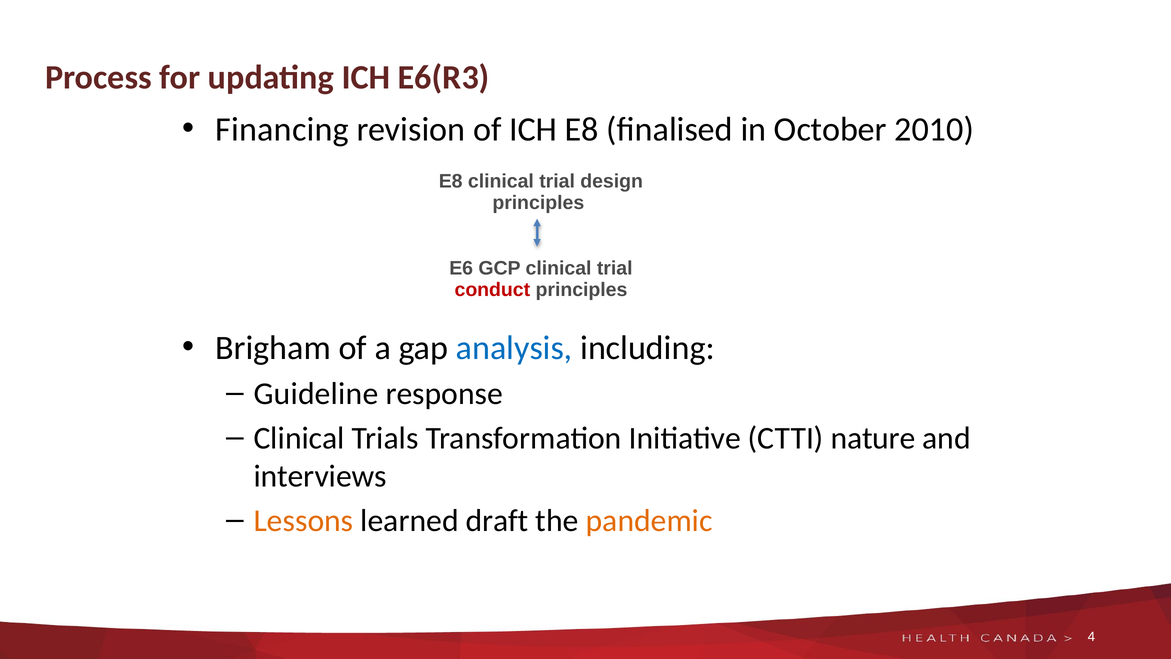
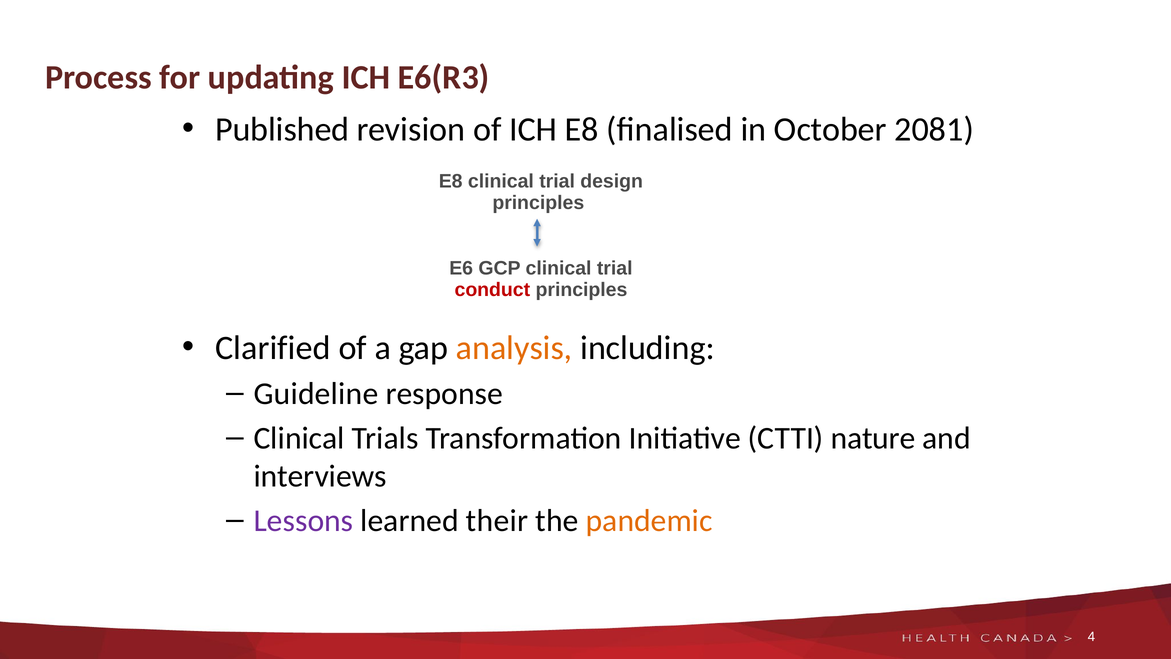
Financing: Financing -> Published
2010: 2010 -> 2081
Brigham: Brigham -> Clarified
analysis colour: blue -> orange
Lessons colour: orange -> purple
draft: draft -> their
